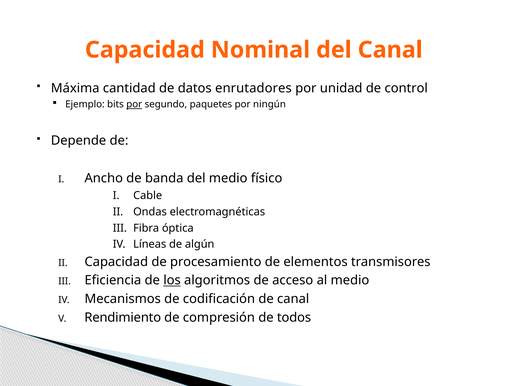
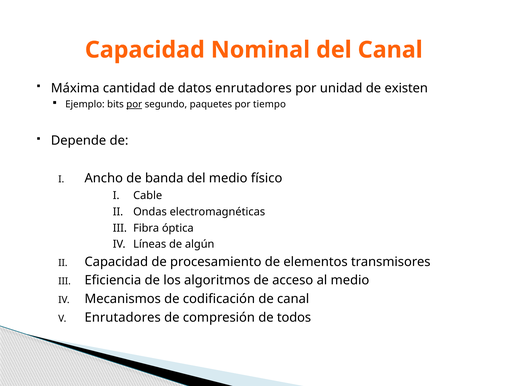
control: control -> existen
ningún: ningún -> tiempo
los underline: present -> none
Rendimiento at (123, 317): Rendimiento -> Enrutadores
